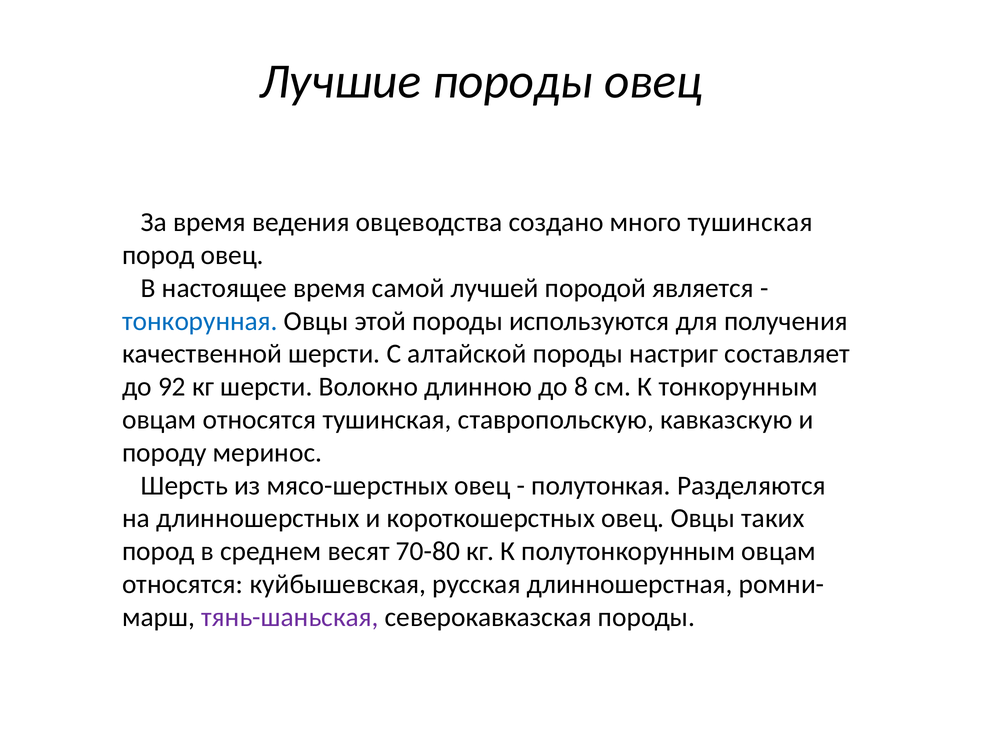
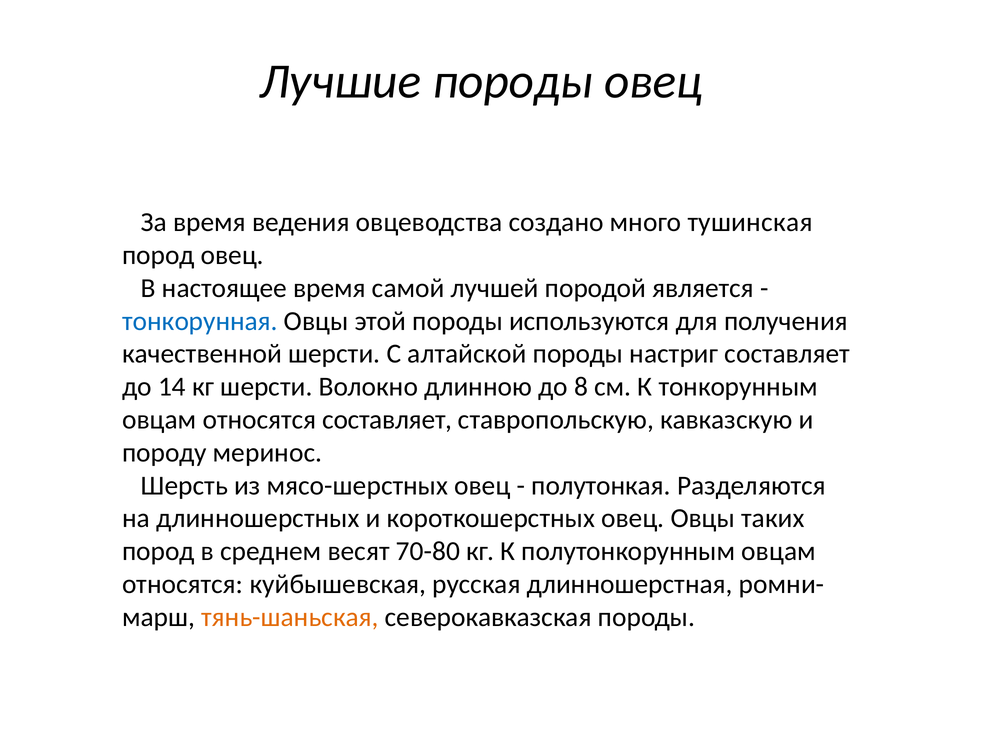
92: 92 -> 14
относятся тушинская: тушинская -> составляет
тянь-шаньская colour: purple -> orange
